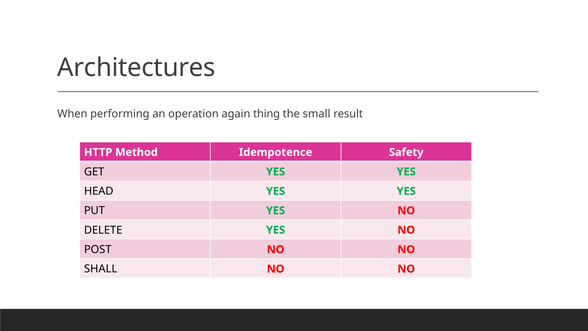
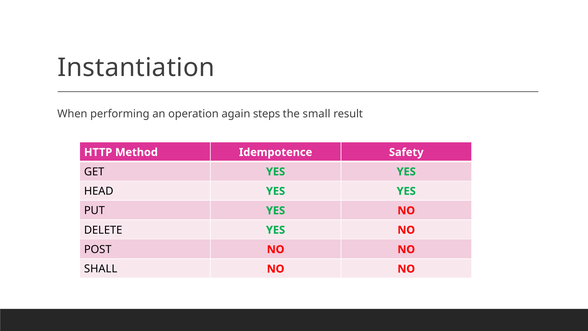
Architectures: Architectures -> Instantiation
thing: thing -> steps
